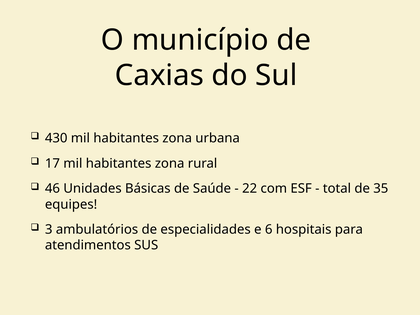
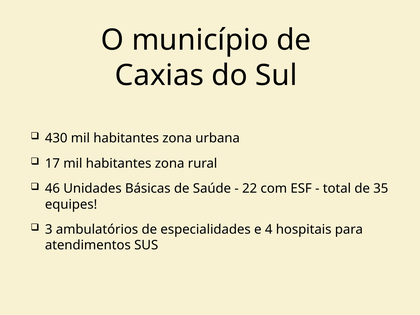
6: 6 -> 4
